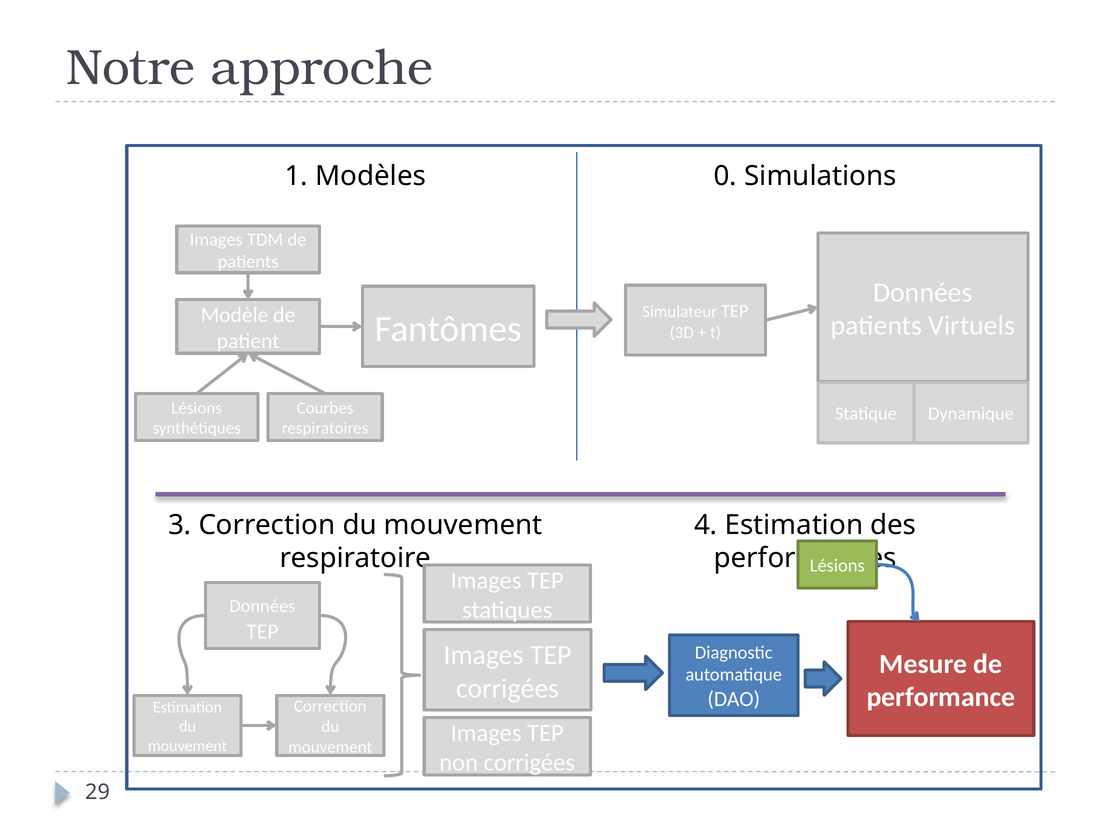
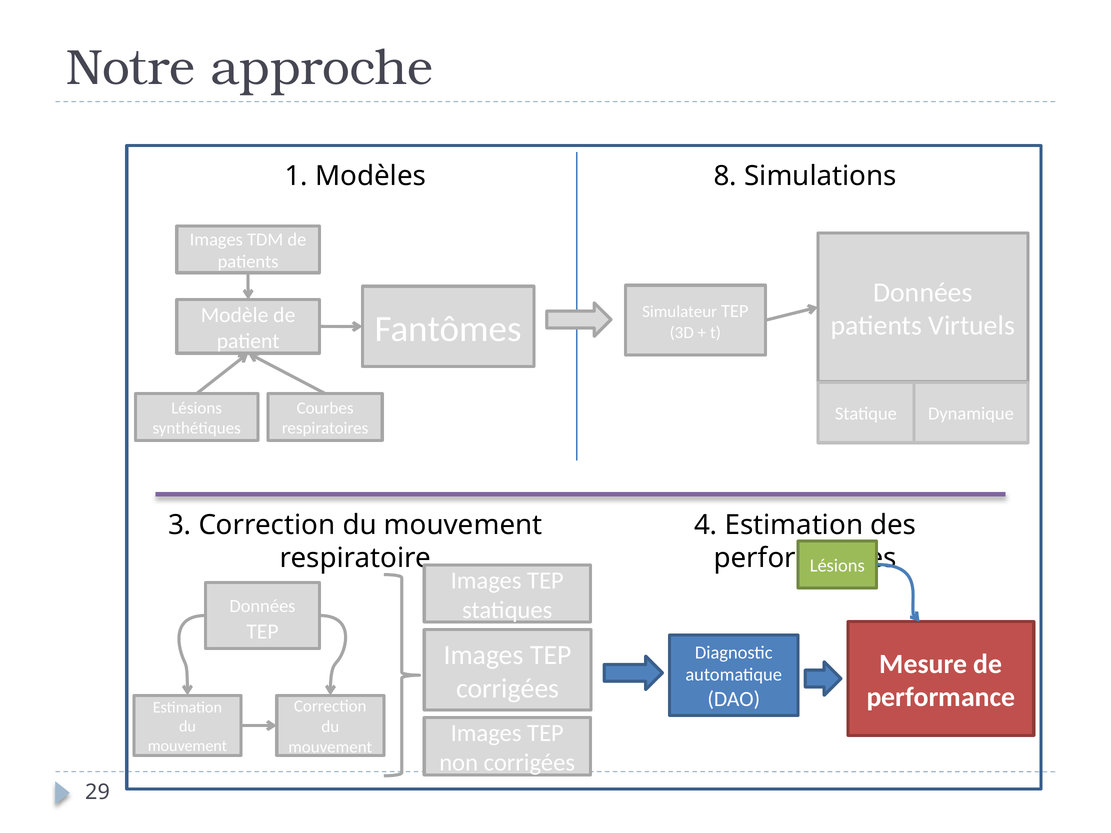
0: 0 -> 8
